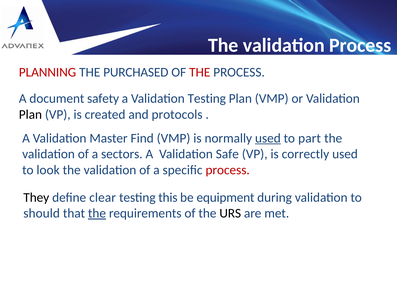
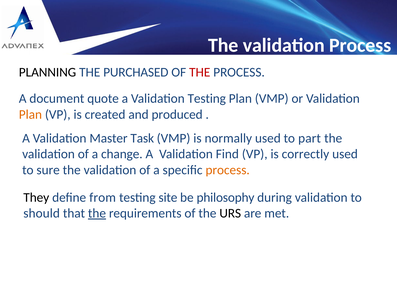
PLANNING colour: red -> black
safety: safety -> quote
Plan at (30, 114) colour: black -> orange
protocols: protocols -> produced
Find: Find -> Task
used at (268, 138) underline: present -> none
sectors: sectors -> change
Safe: Safe -> Find
look: look -> sure
process at (228, 170) colour: red -> orange
clear: clear -> from
this: this -> site
equipment: equipment -> philosophy
